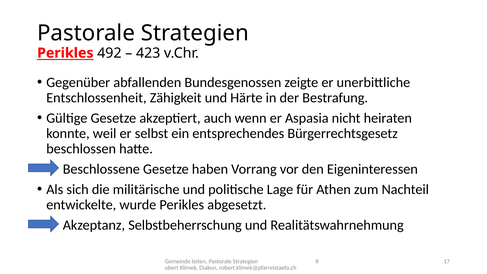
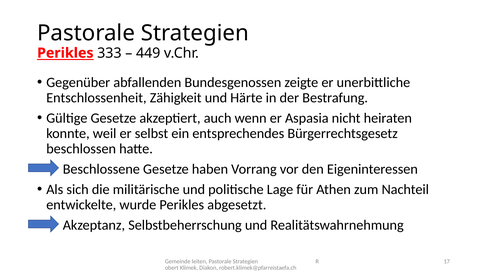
492: 492 -> 333
423: 423 -> 449
